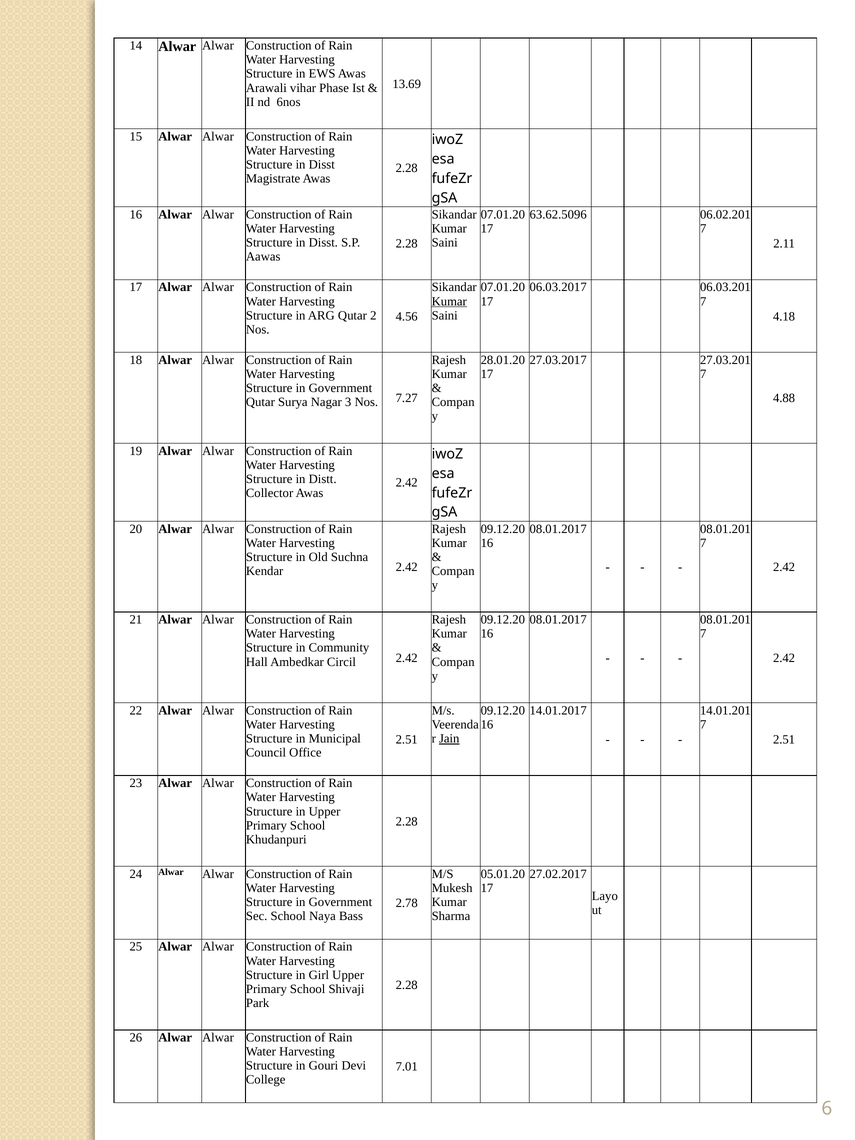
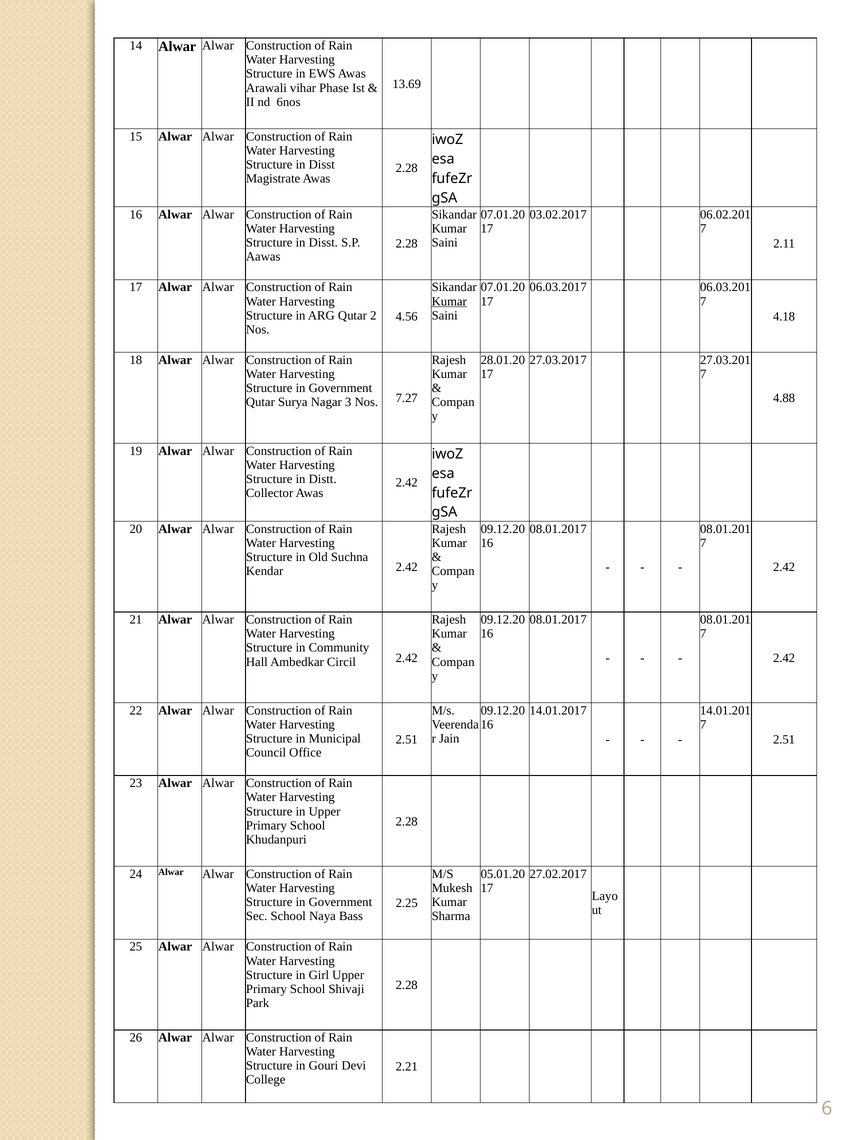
63.62.5096: 63.62.5096 -> 03.02.2017
Jain underline: present -> none
2.78: 2.78 -> 2.25
7.01: 7.01 -> 2.21
